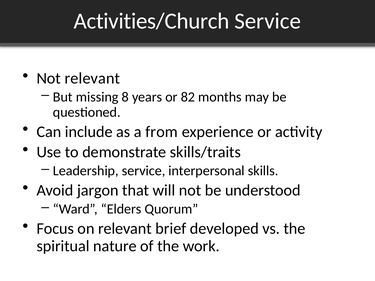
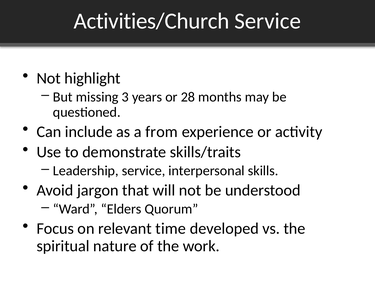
Not relevant: relevant -> highlight
8: 8 -> 3
82: 82 -> 28
brief: brief -> time
